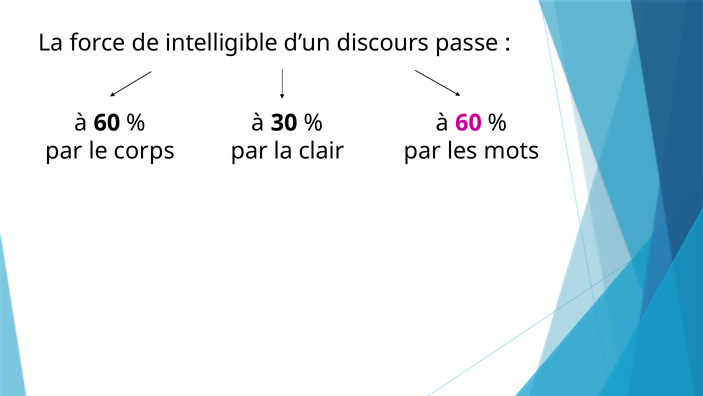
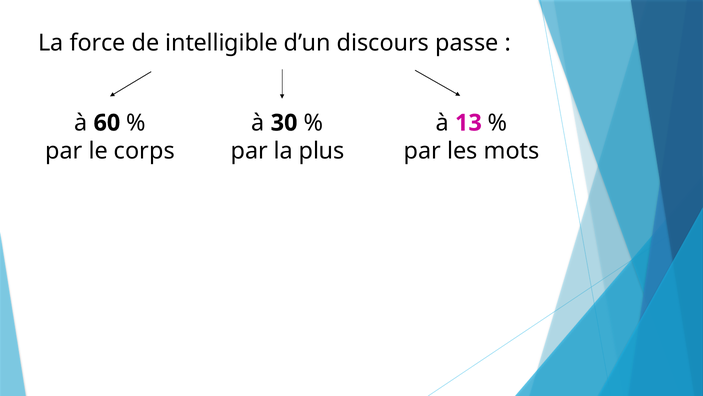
60 at (468, 123): 60 -> 13
clair: clair -> plus
